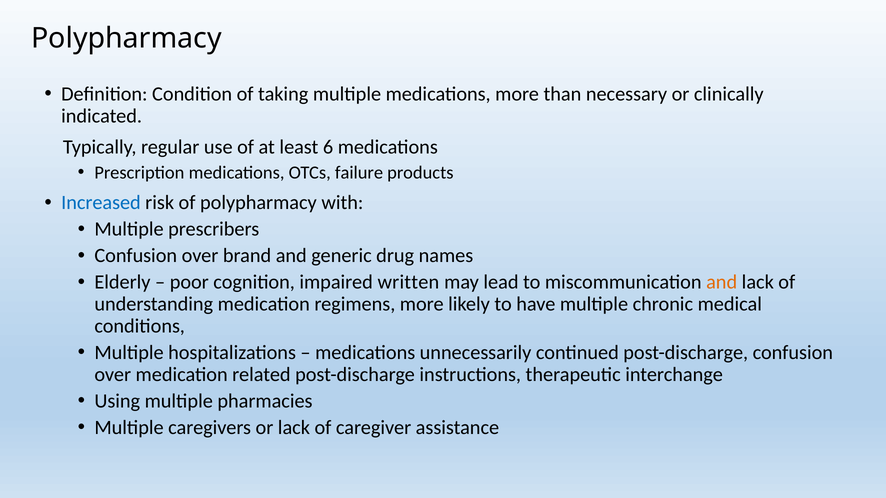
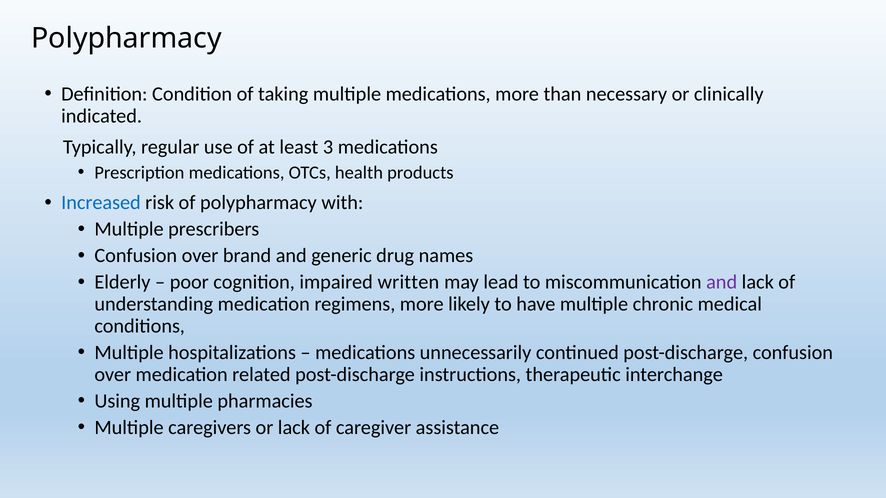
6: 6 -> 3
failure: failure -> health
and at (722, 282) colour: orange -> purple
